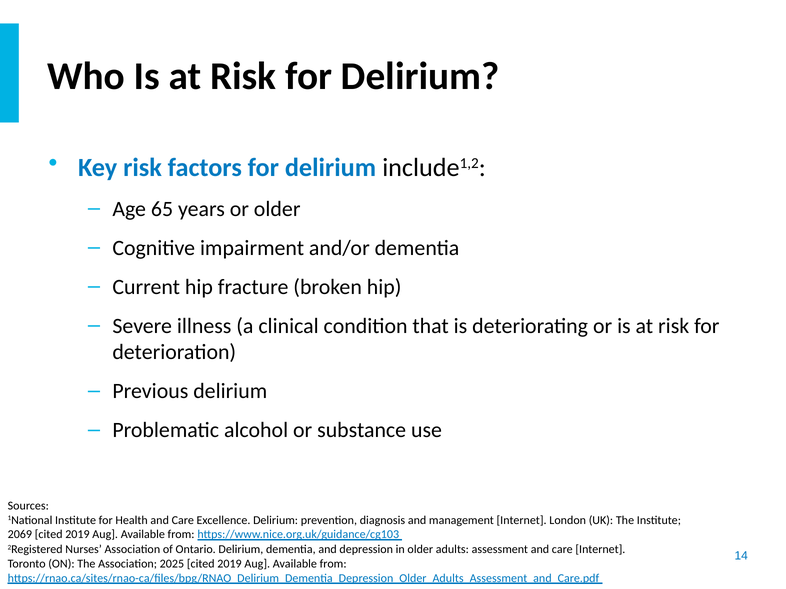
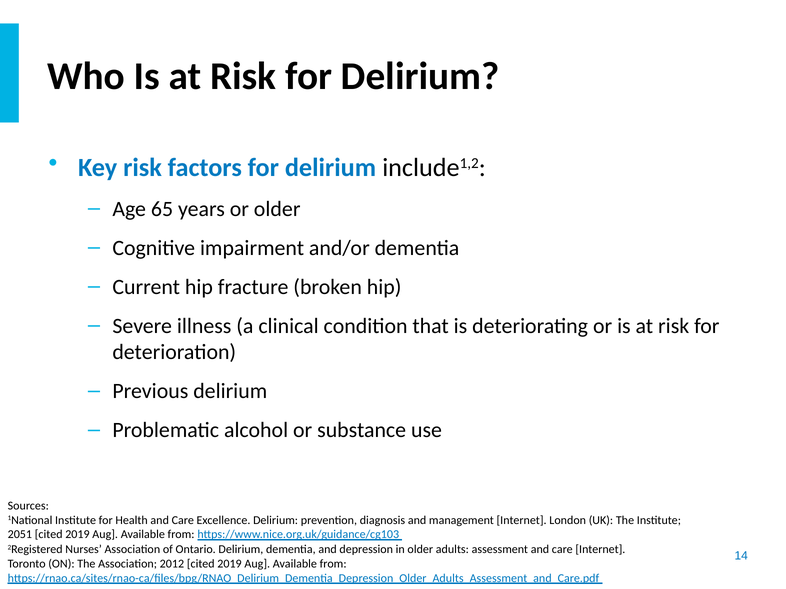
2069: 2069 -> 2051
2025: 2025 -> 2012
